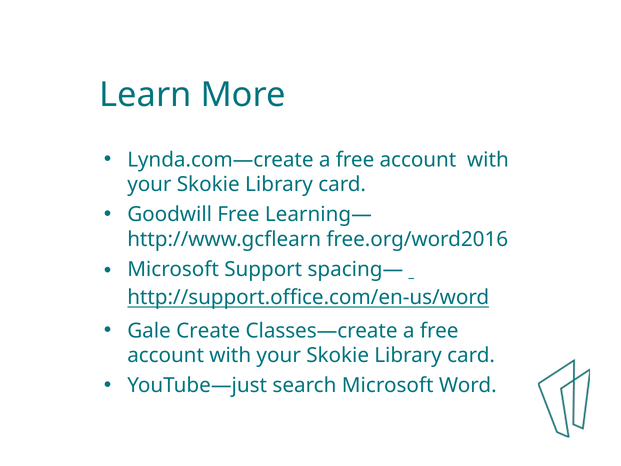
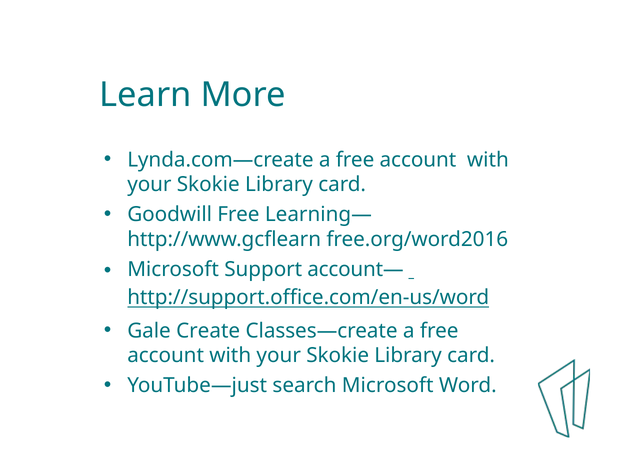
spacing—: spacing— -> account—
